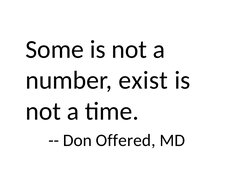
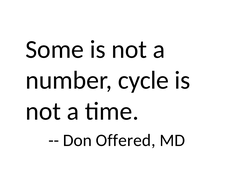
exist: exist -> cycle
